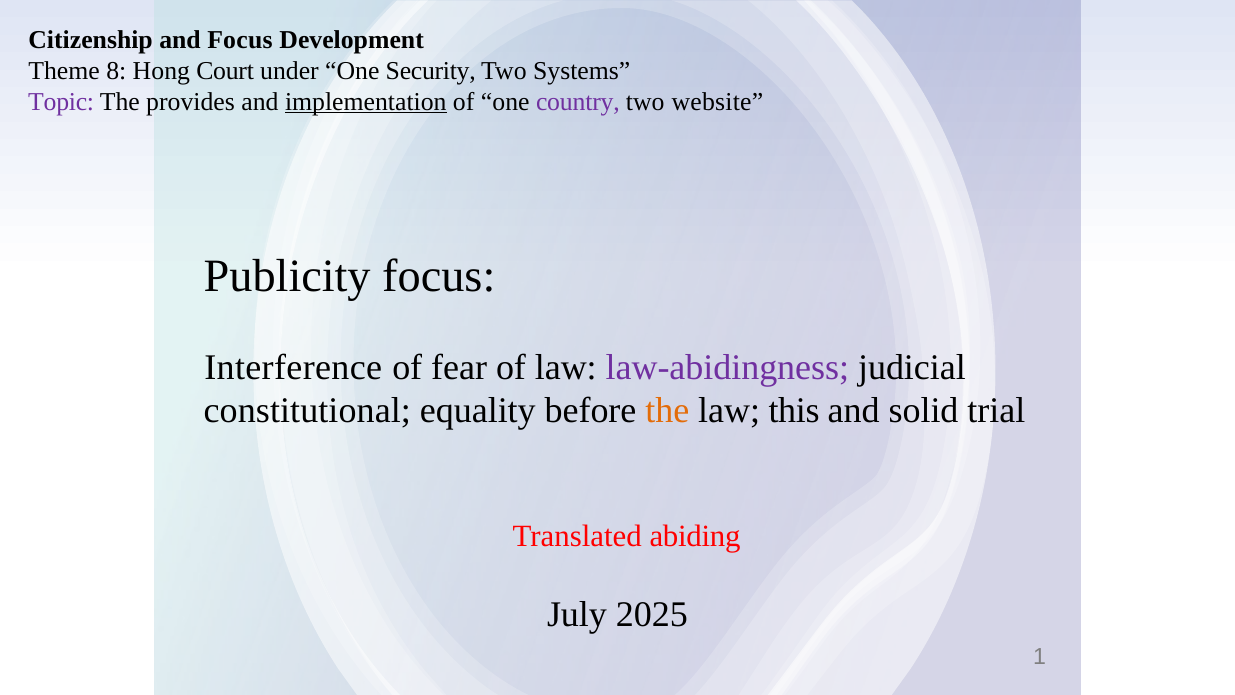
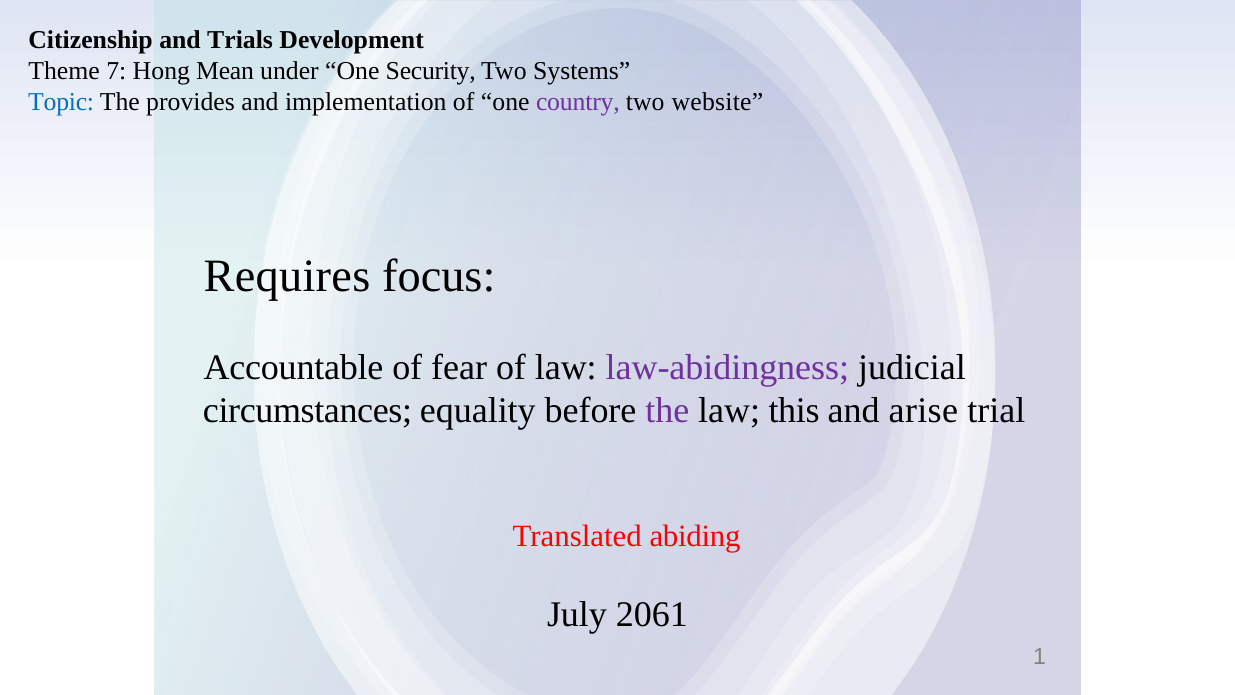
and Focus: Focus -> Trials
8: 8 -> 7
Court: Court -> Mean
Topic colour: purple -> blue
implementation underline: present -> none
Publicity: Publicity -> Requires
Interference: Interference -> Accountable
constitutional: constitutional -> circumstances
the at (667, 411) colour: orange -> purple
solid: solid -> arise
2025: 2025 -> 2061
